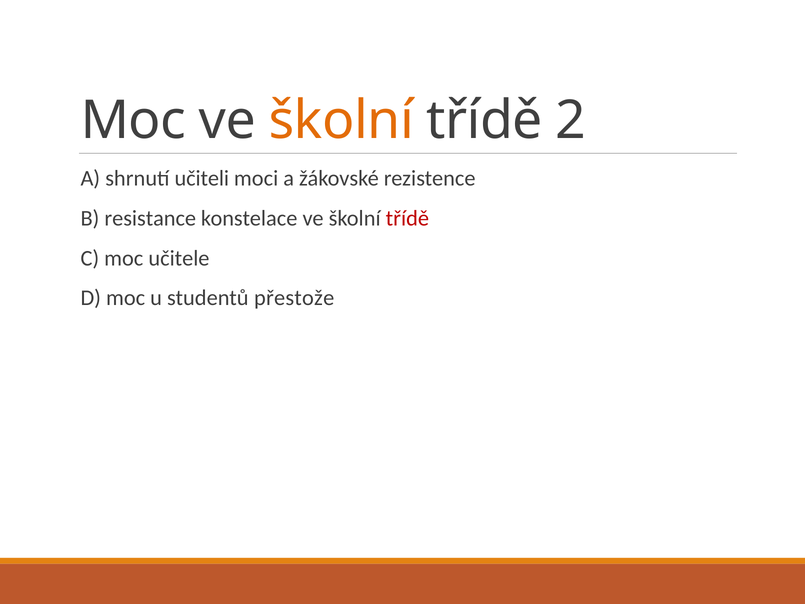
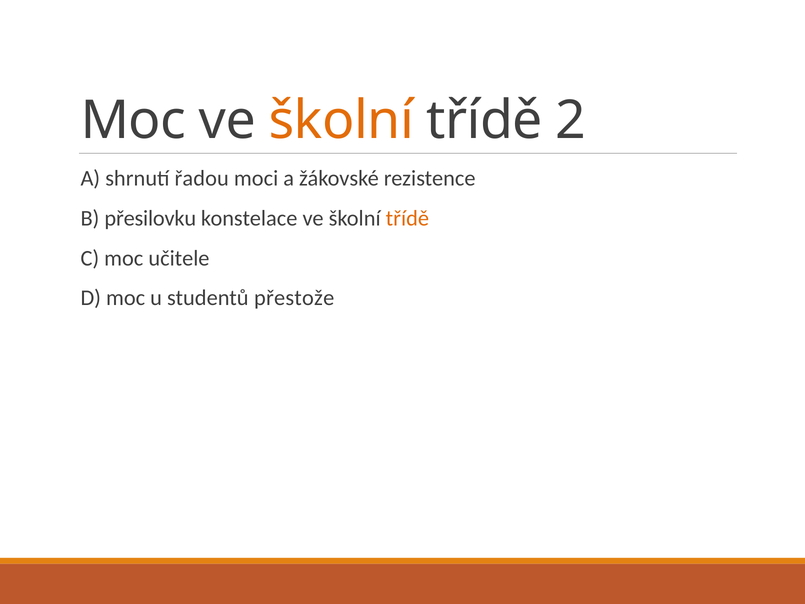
učiteli: učiteli -> řadou
resistance: resistance -> přesilovku
třídě at (407, 218) colour: red -> orange
